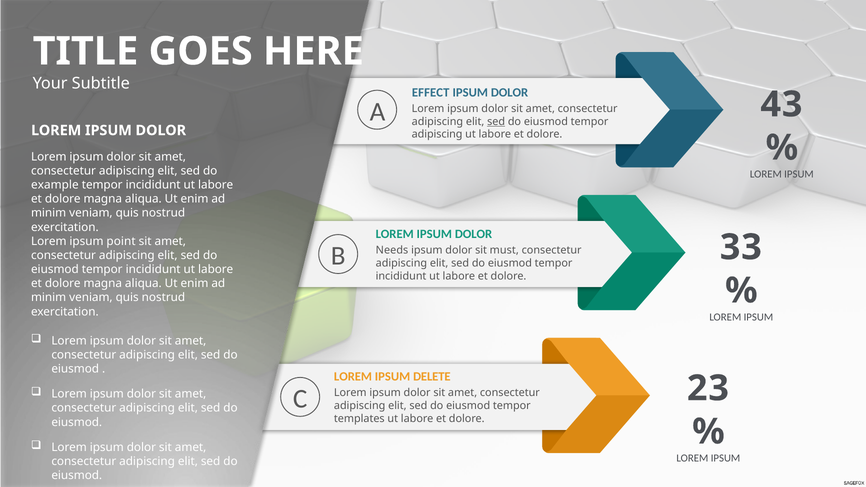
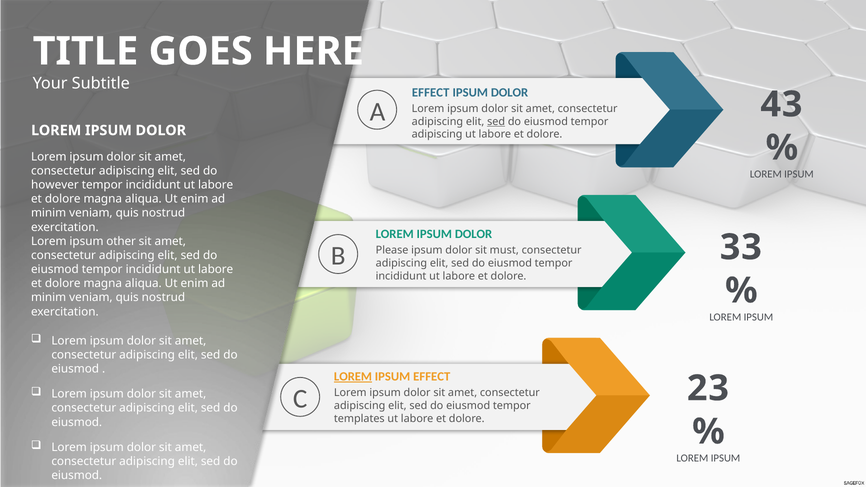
example: example -> however
point: point -> other
Needs: Needs -> Please
LOREM at (353, 377) underline: none -> present
IPSUM DELETE: DELETE -> EFFECT
